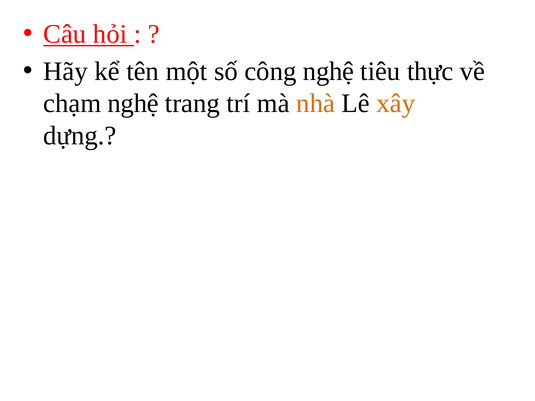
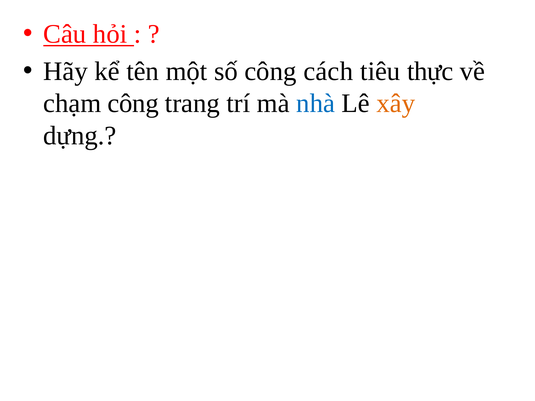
công nghệ: nghệ -> cách
chạm nghệ: nghệ -> công
nhà colour: orange -> blue
